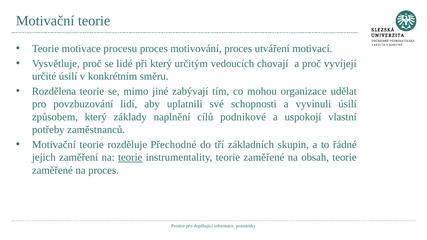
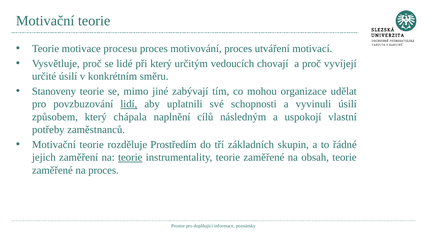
Rozdělena: Rozdělena -> Stanoveny
lidí underline: none -> present
základy: základy -> chápala
podnikové: podnikové -> následným
Přechodné: Přechodné -> Prostředím
